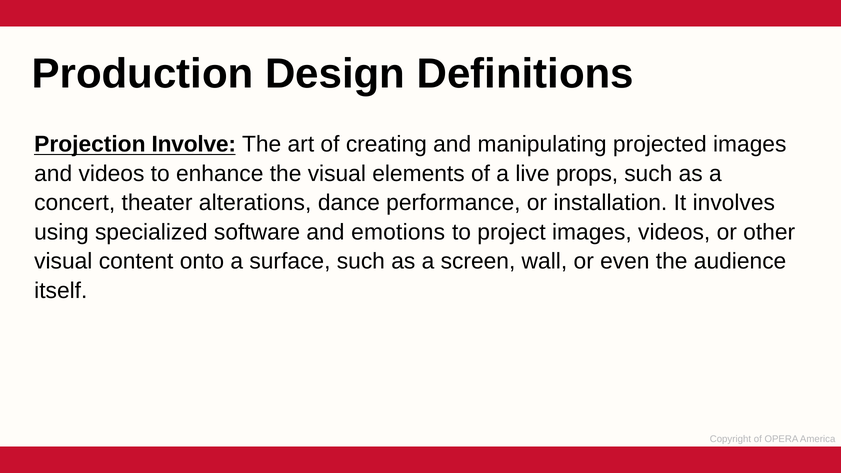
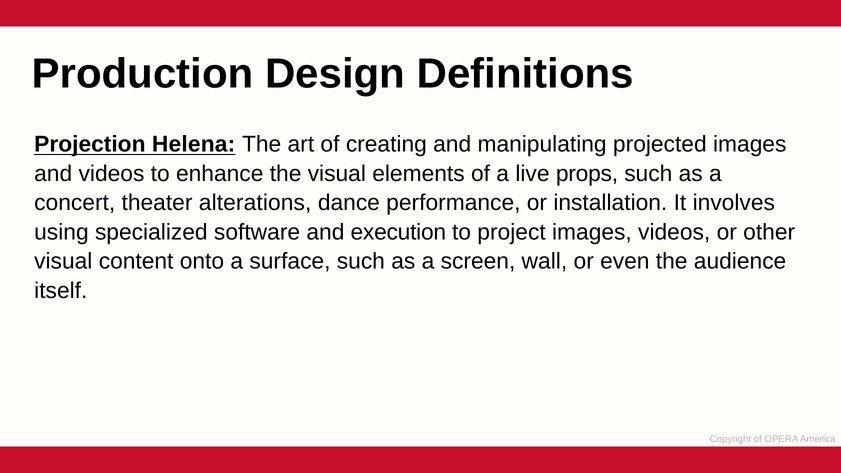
Involve: Involve -> Helena
emotions: emotions -> execution
